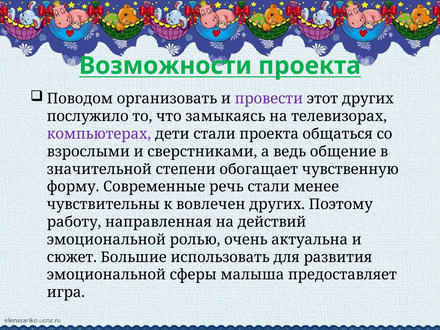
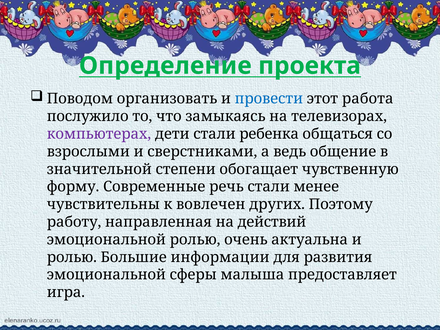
Возможности: Возможности -> Определение
провести colour: purple -> blue
этот других: других -> работа
стали проекта: проекта -> ребенка
сюжет at (72, 257): сюжет -> ролью
использовать: использовать -> информации
